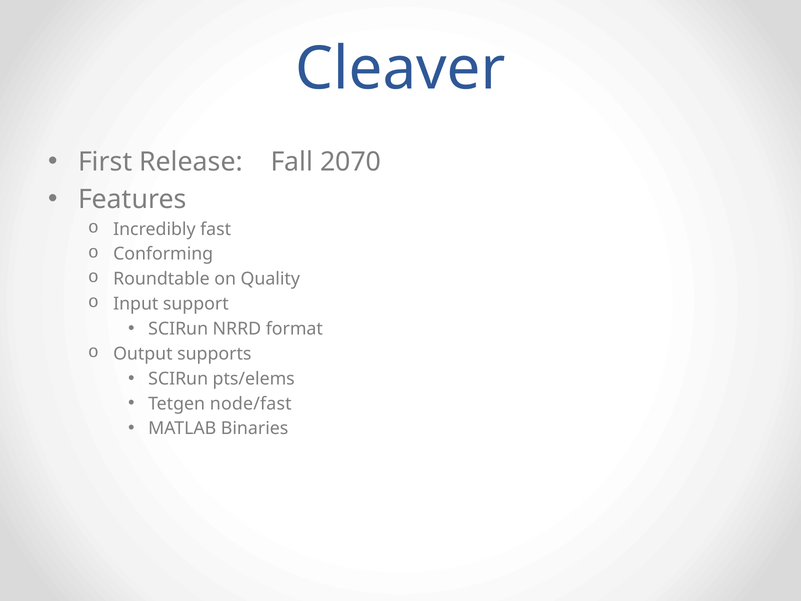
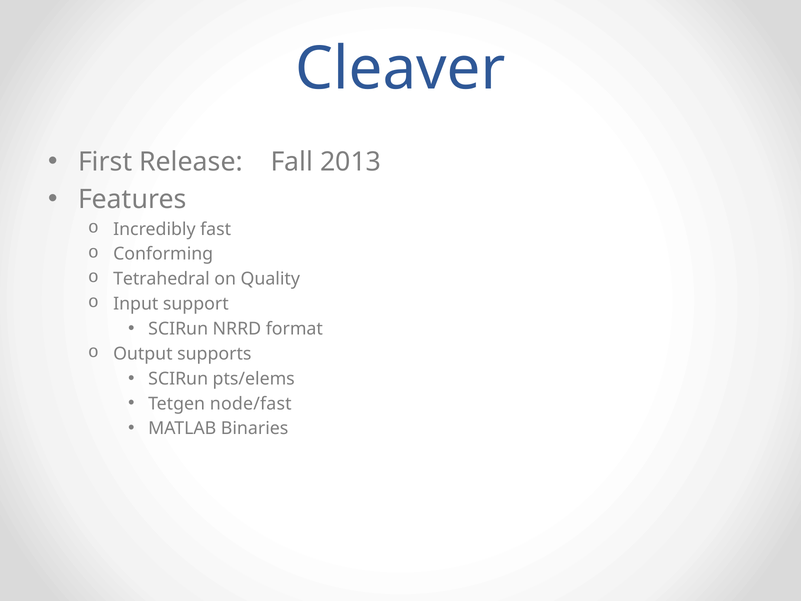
2070: 2070 -> 2013
Roundtable: Roundtable -> Tetrahedral
